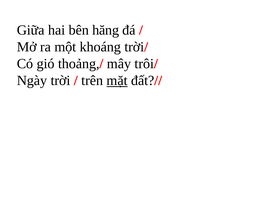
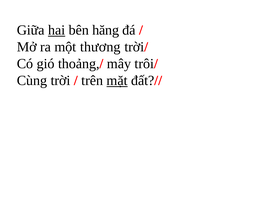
hai underline: none -> present
khoáng: khoáng -> thương
Ngày: Ngày -> Cùng
